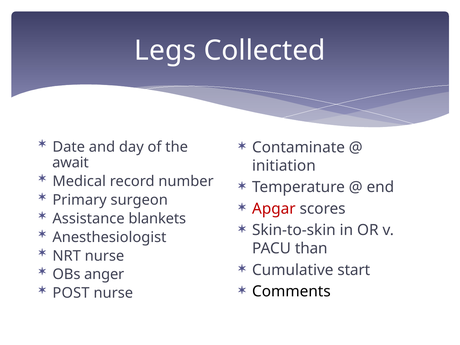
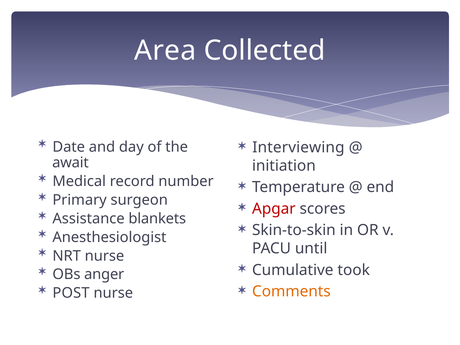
Legs: Legs -> Area
Contaminate: Contaminate -> Interviewing
than: than -> until
start: start -> took
Comments colour: black -> orange
